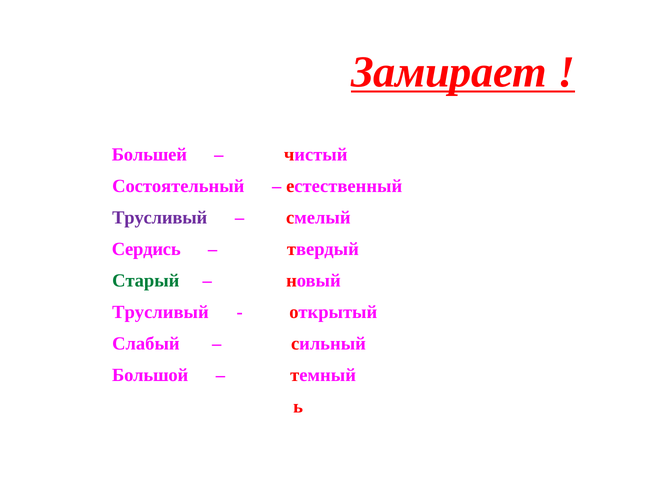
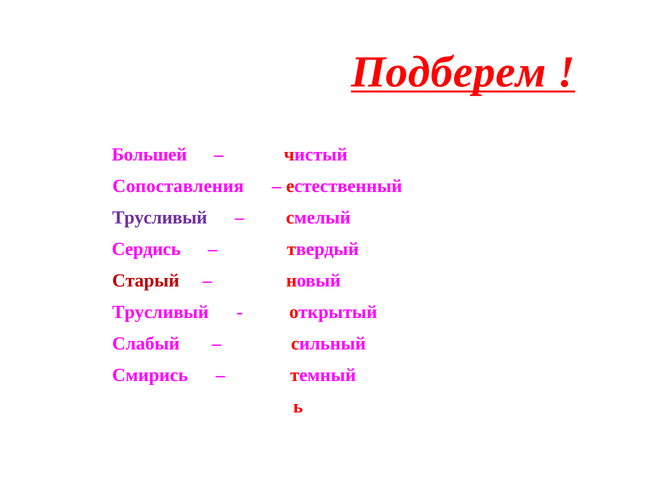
Замирает: Замирает -> Подберем
Состоятельный: Состоятельный -> Сопоставления
Старый colour: green -> red
Большой: Большой -> Смирись
